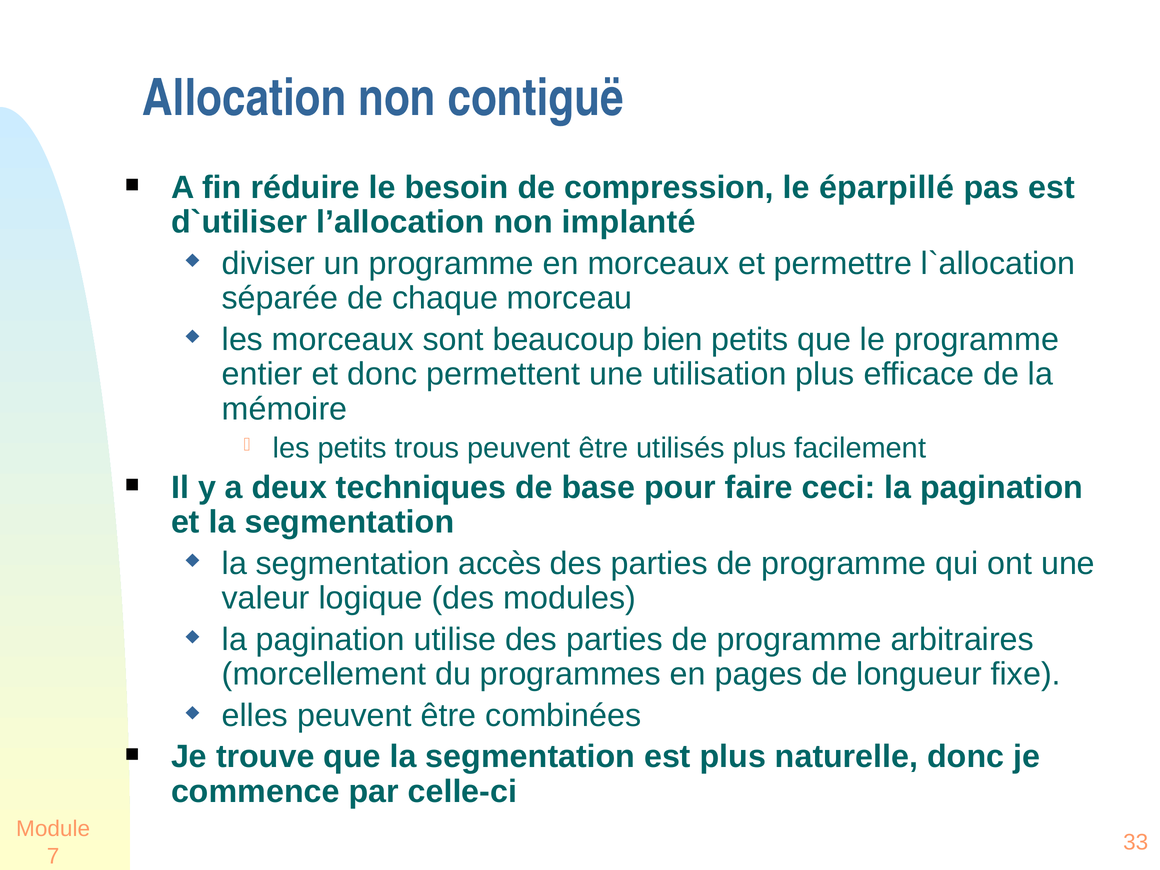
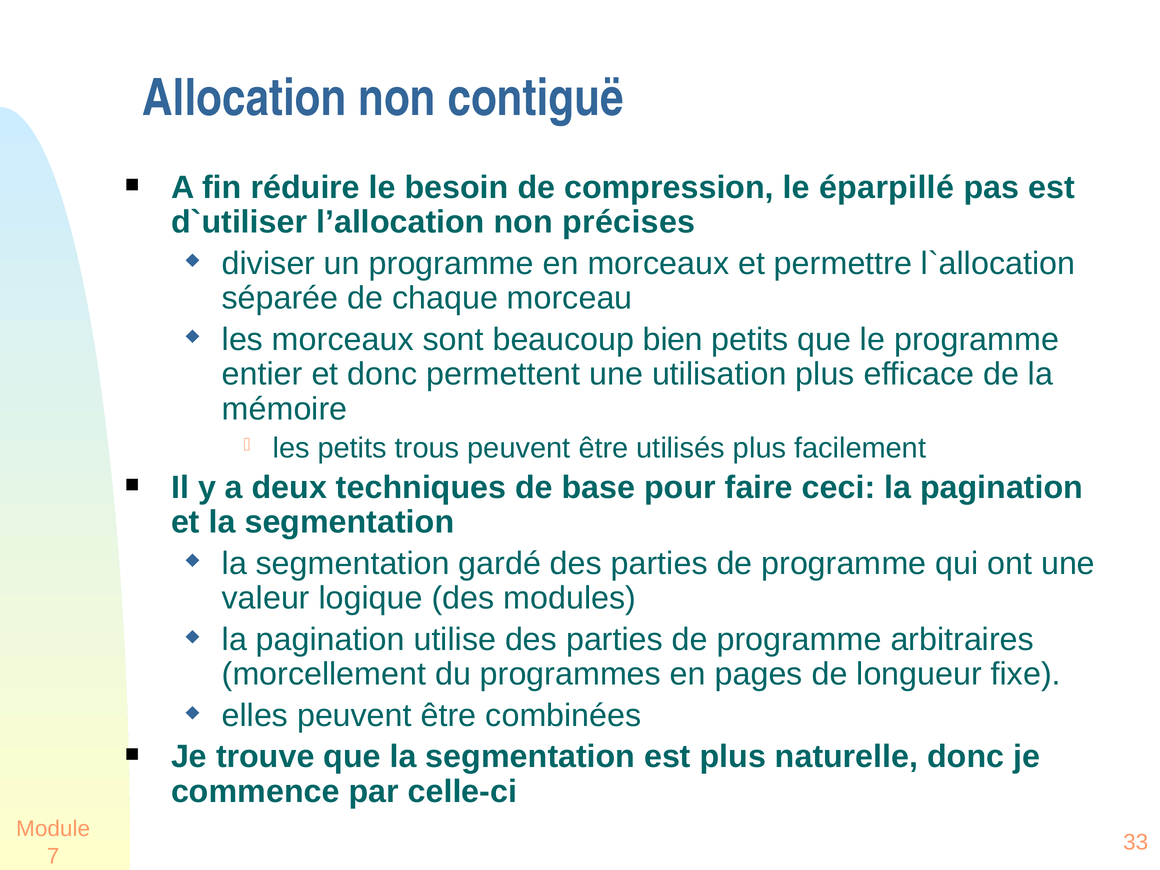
implanté: implanté -> précises
accès: accès -> gardé
